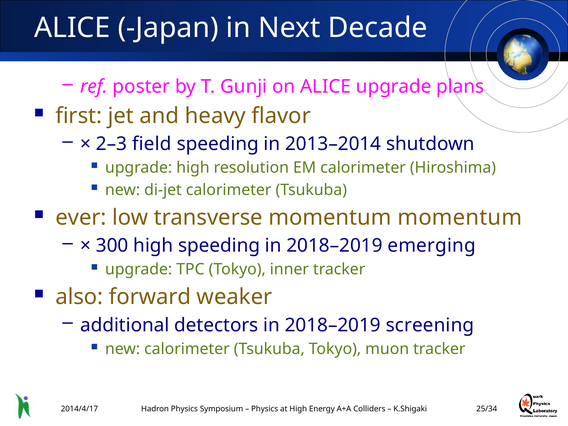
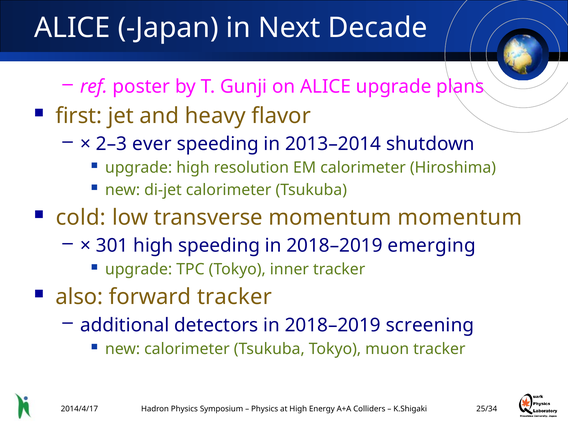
field: field -> ever
ever: ever -> cold
300: 300 -> 301
forward weaker: weaker -> tracker
